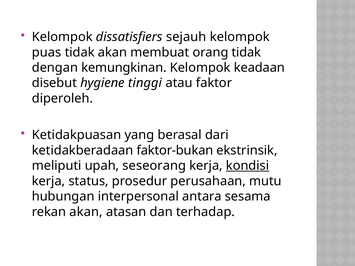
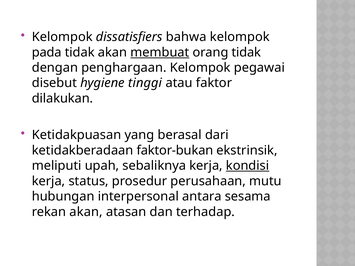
sejauh: sejauh -> bahwa
puas: puas -> pada
membuat underline: none -> present
kemungkinan: kemungkinan -> penghargaan
keadaan: keadaan -> pegawai
diperoleh: diperoleh -> dilakukan
seseorang: seseorang -> sebaliknya
